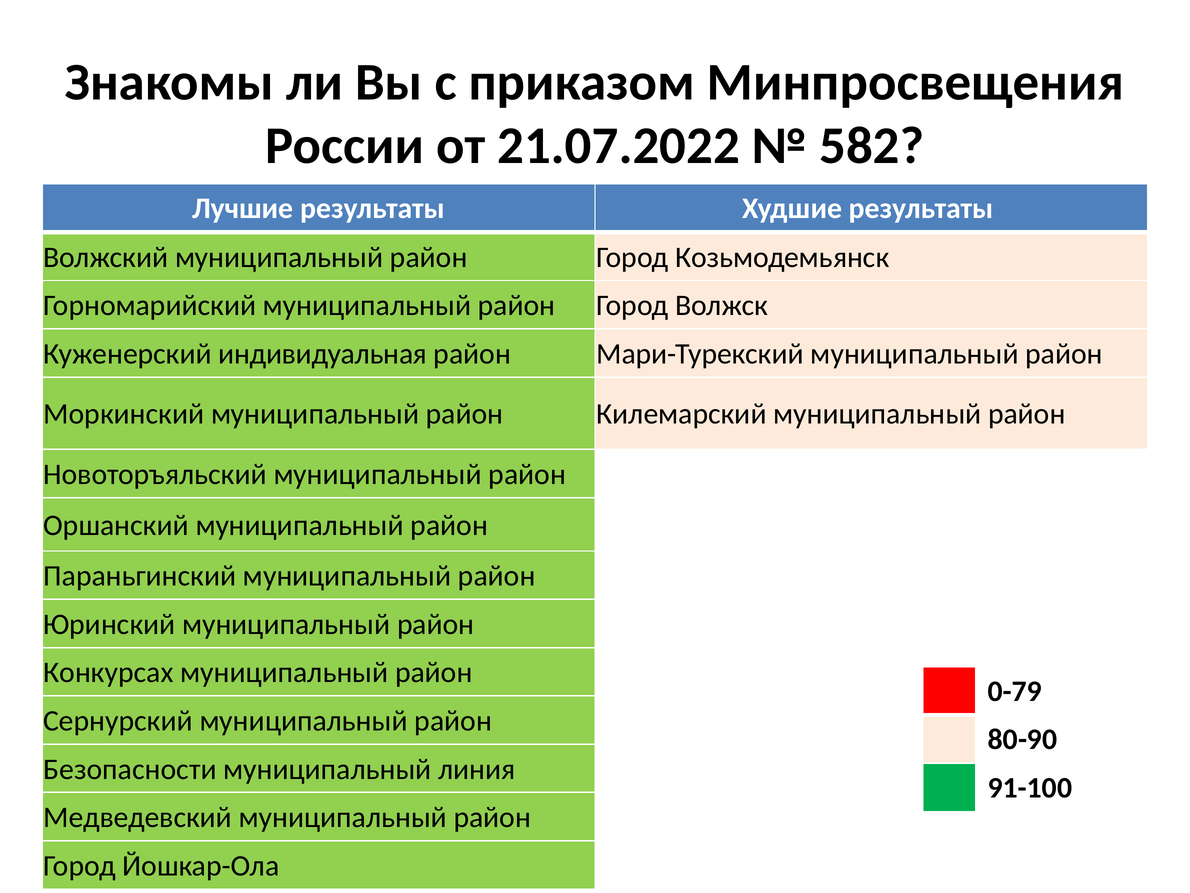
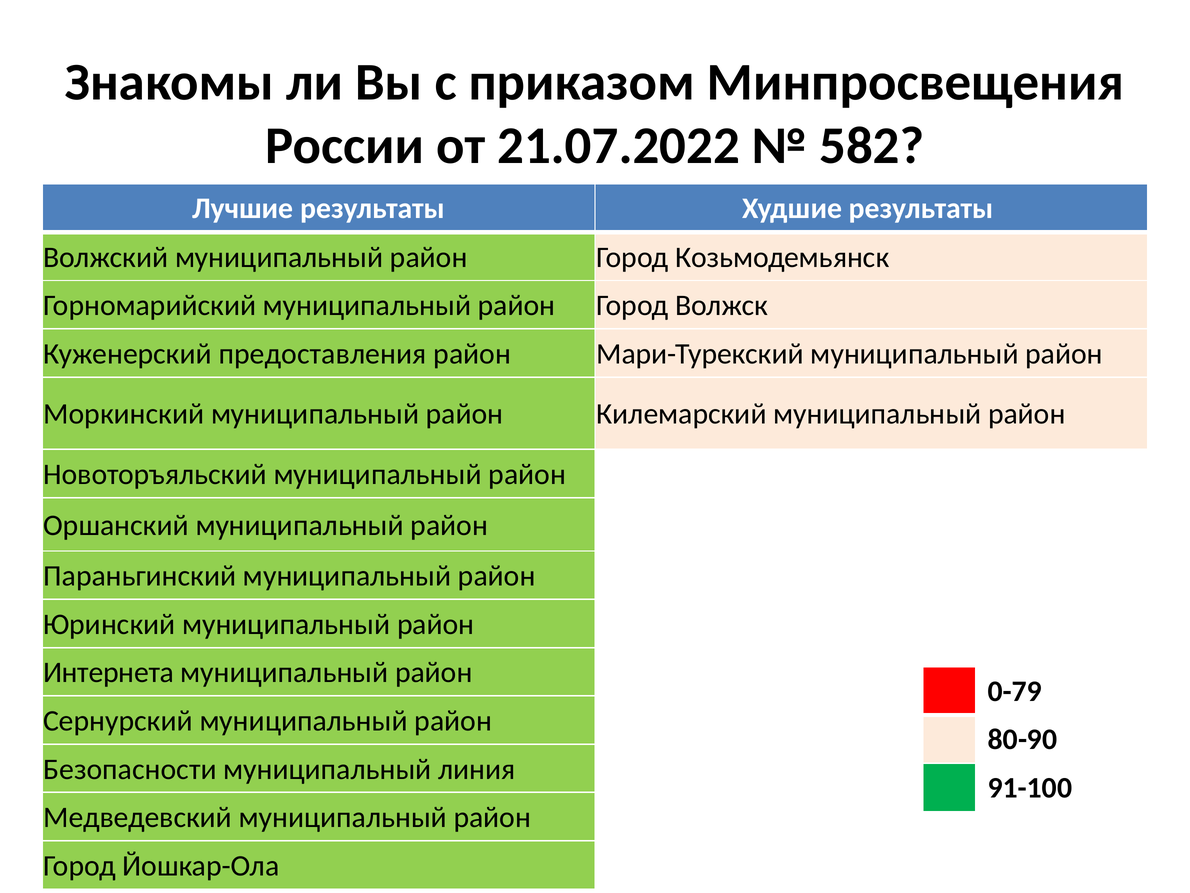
индивидуальная: индивидуальная -> предоставления
Конкурсах: Конкурсах -> Интернета
